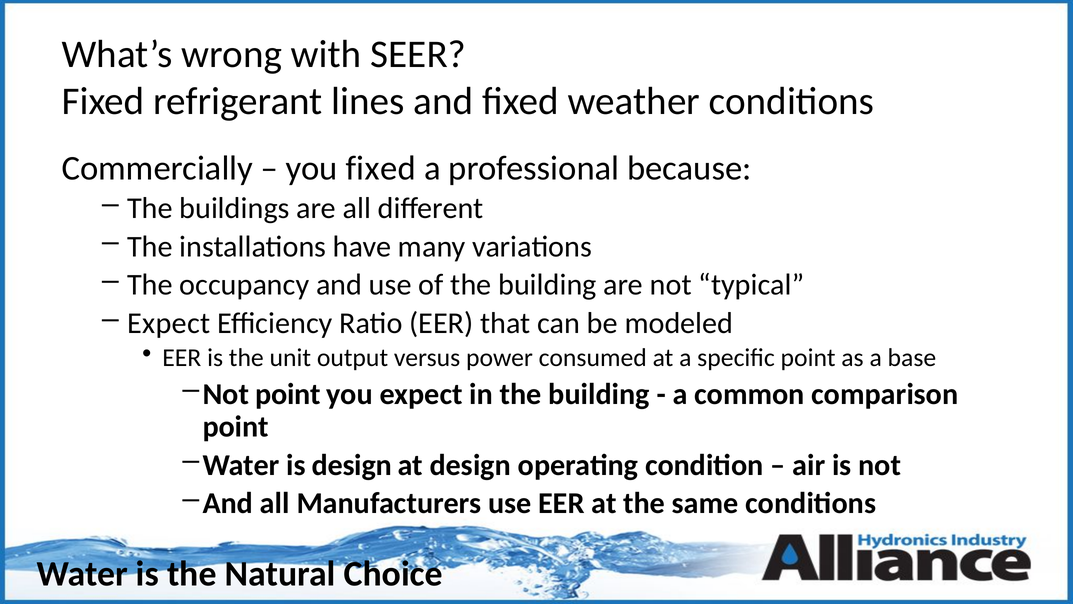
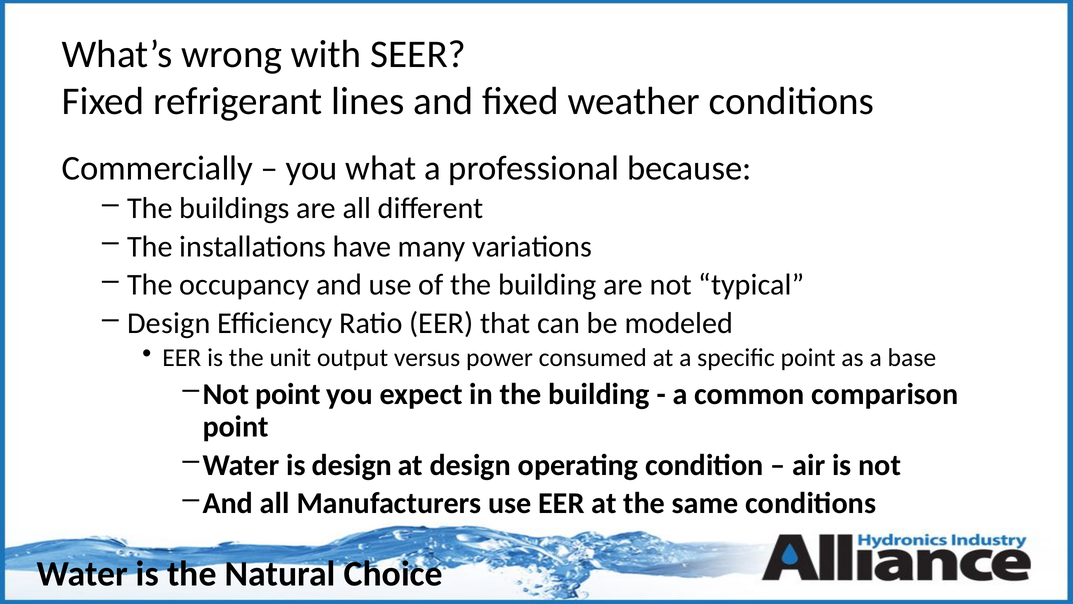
you fixed: fixed -> what
Expect at (169, 323): Expect -> Design
